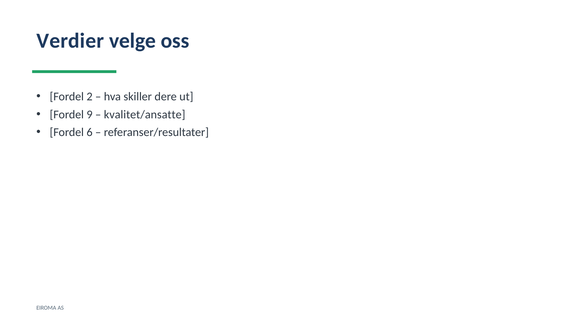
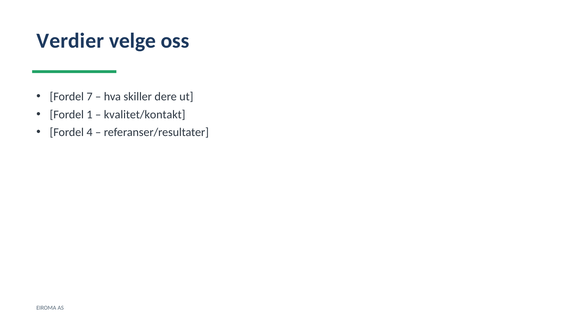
2: 2 -> 7
9: 9 -> 1
kvalitet/ansatte: kvalitet/ansatte -> kvalitet/kontakt
6: 6 -> 4
